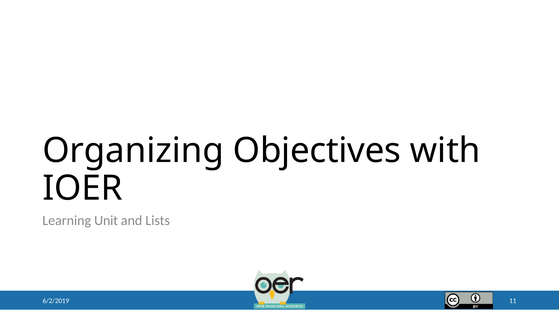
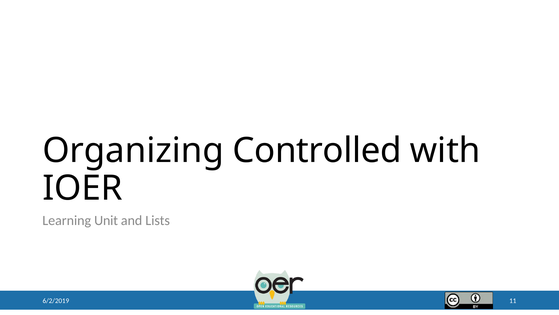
Objectives: Objectives -> Controlled
